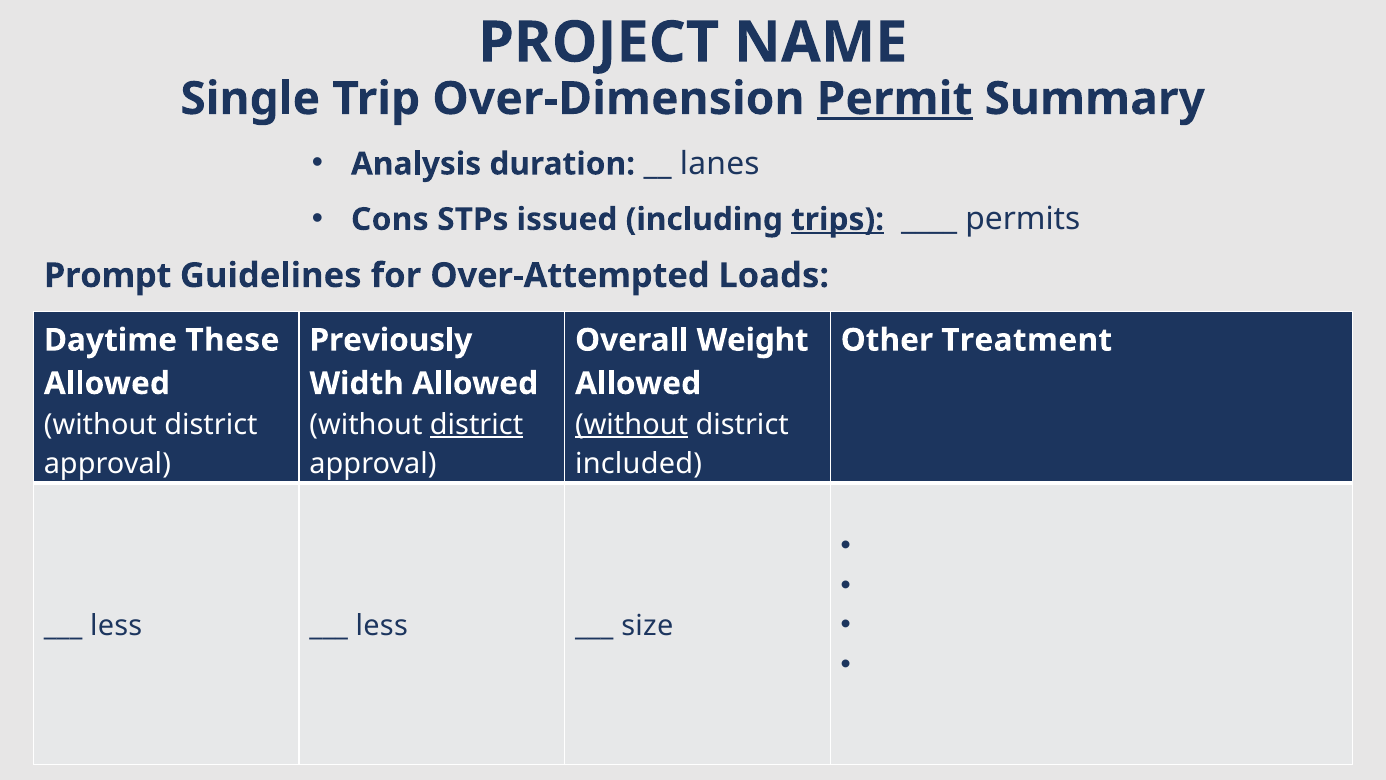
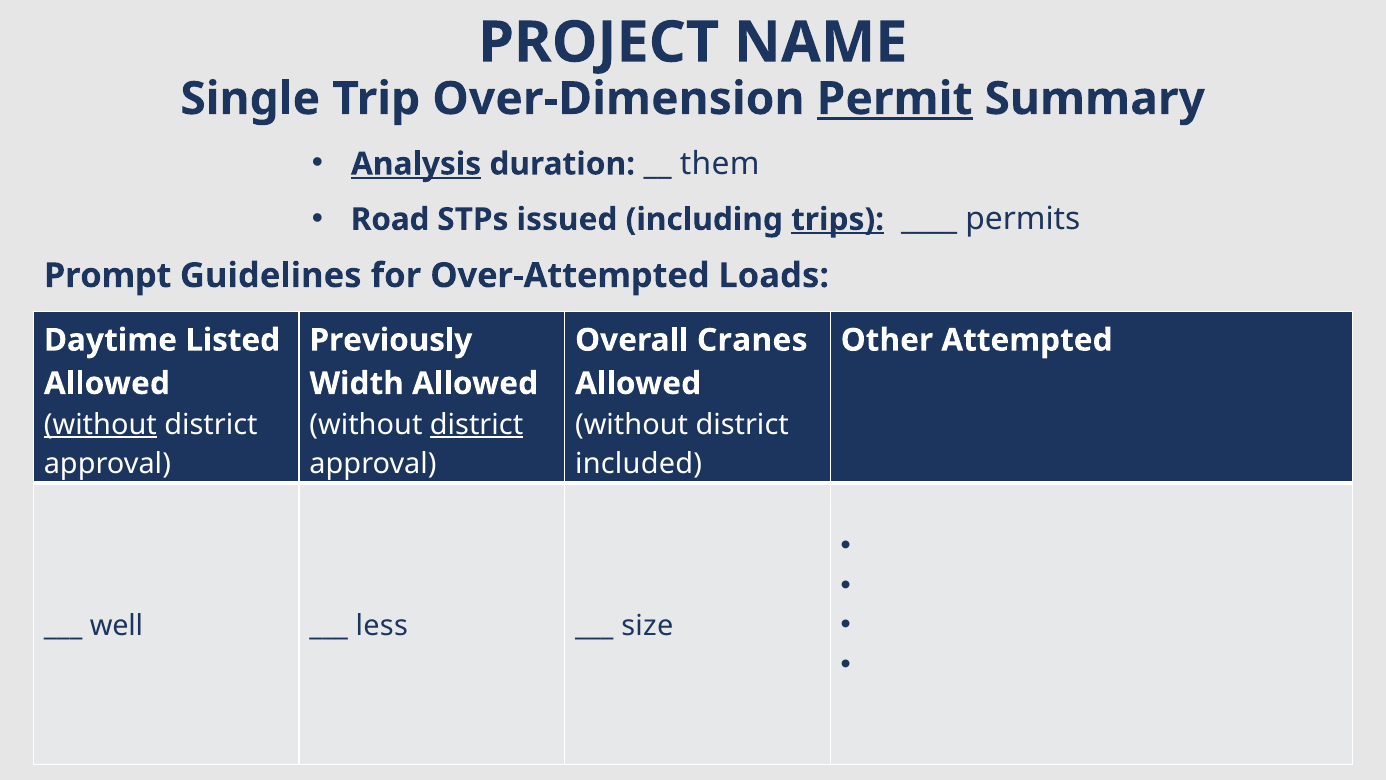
Analysis underline: none -> present
lanes: lanes -> them
Cons: Cons -> Road
These: These -> Listed
Weight: Weight -> Cranes
Treatment: Treatment -> Attempted
without at (100, 425) underline: none -> present
without at (632, 425) underline: present -> none
less at (116, 625): less -> well
